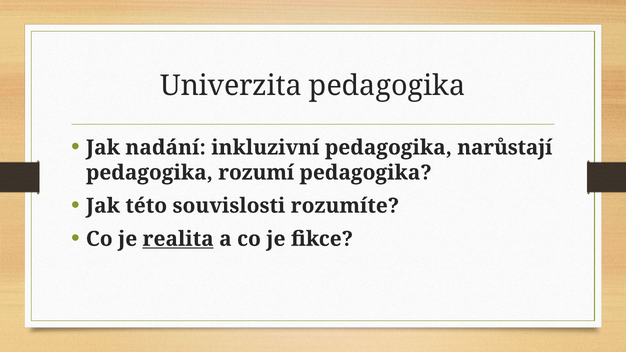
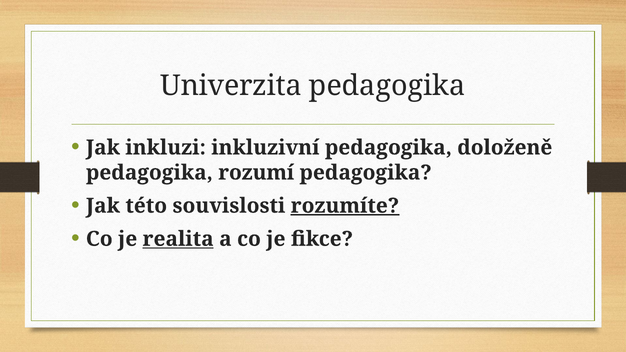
nadání: nadání -> inkluzi
narůstají: narůstají -> doloženě
rozumíte underline: none -> present
